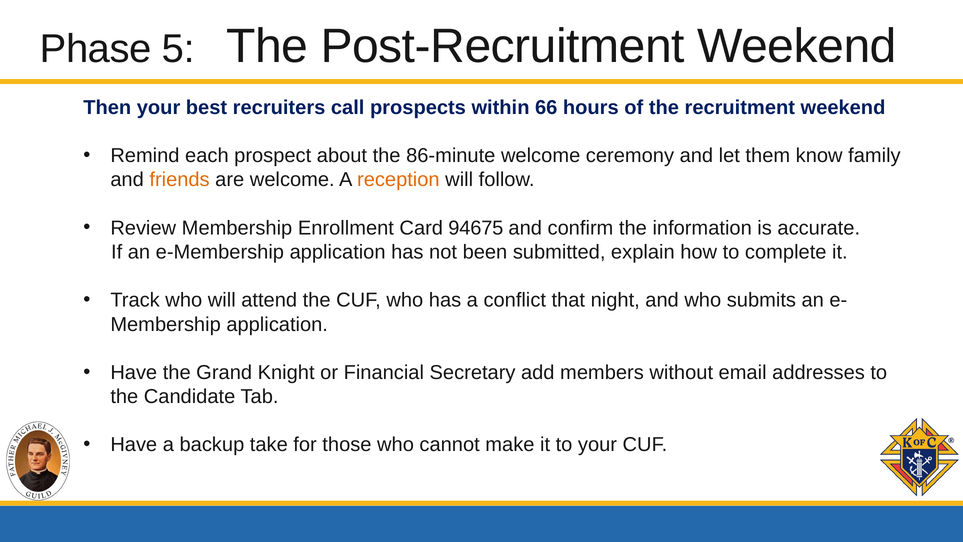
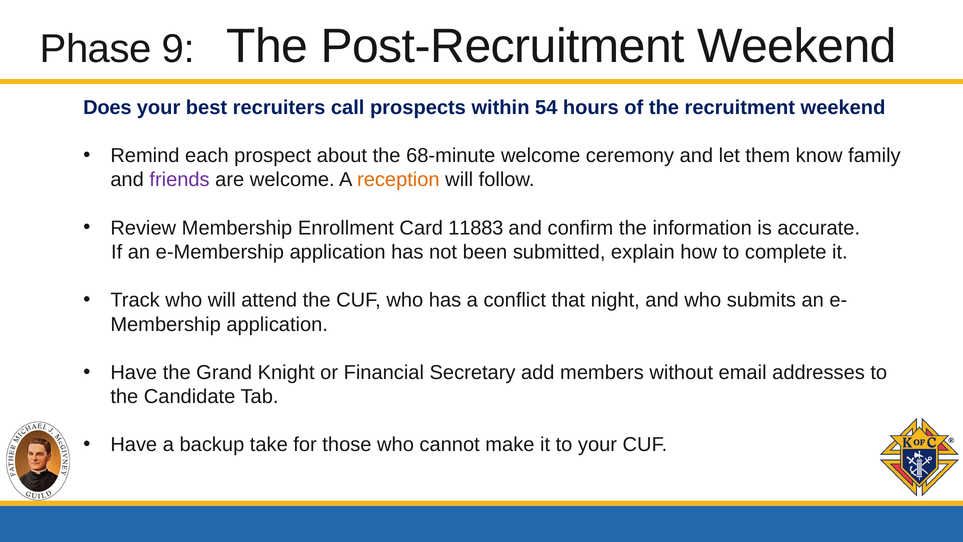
5: 5 -> 9
Then: Then -> Does
66: 66 -> 54
86-minute: 86-minute -> 68-minute
friends colour: orange -> purple
94675: 94675 -> 11883
